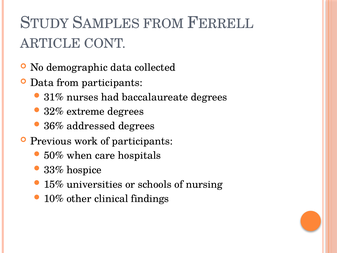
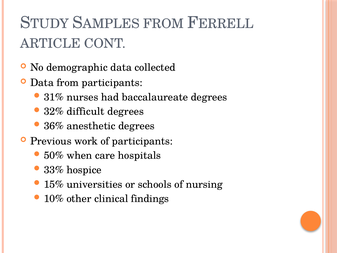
extreme: extreme -> difficult
addressed: addressed -> anesthetic
